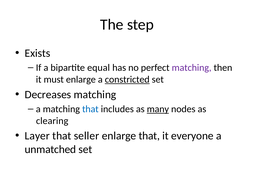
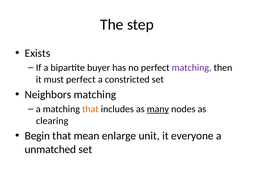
equal: equal -> buyer
must enlarge: enlarge -> perfect
constricted underline: present -> none
Decreases: Decreases -> Neighbors
that at (90, 109) colour: blue -> orange
Layer: Layer -> Begin
seller: seller -> mean
enlarge that: that -> unit
